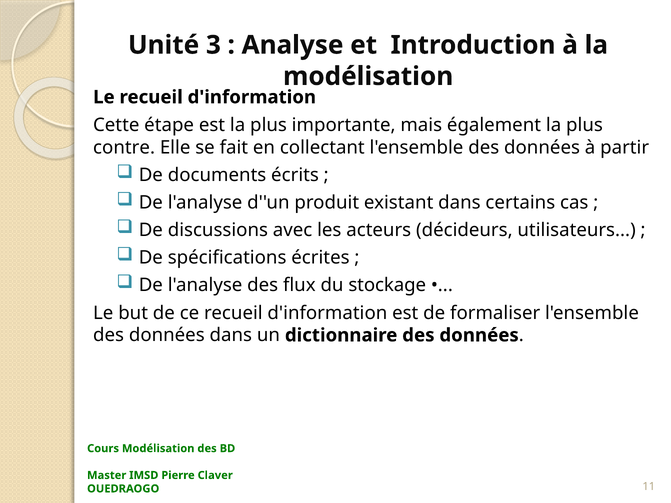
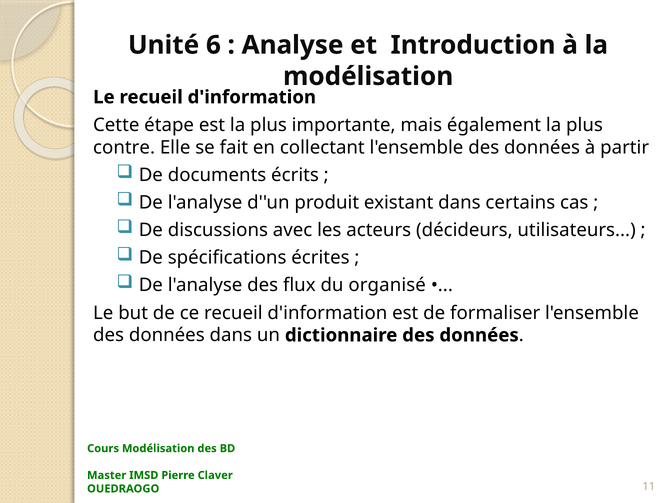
3: 3 -> 6
stockage: stockage -> organisé
